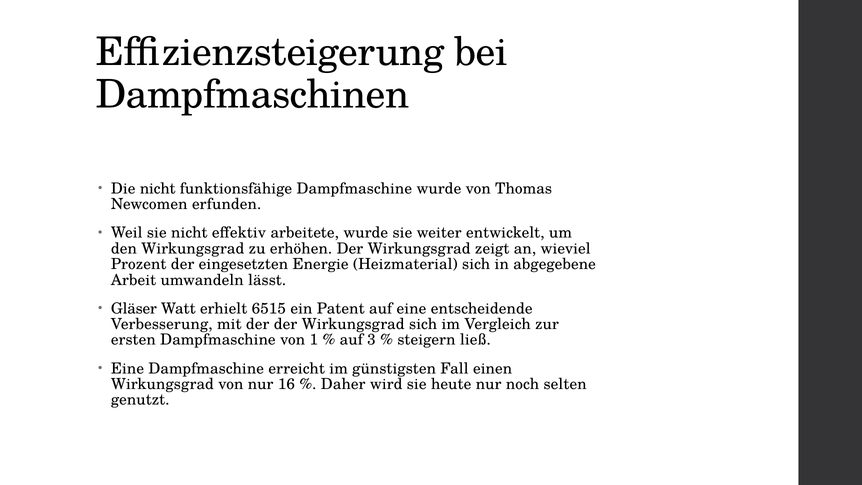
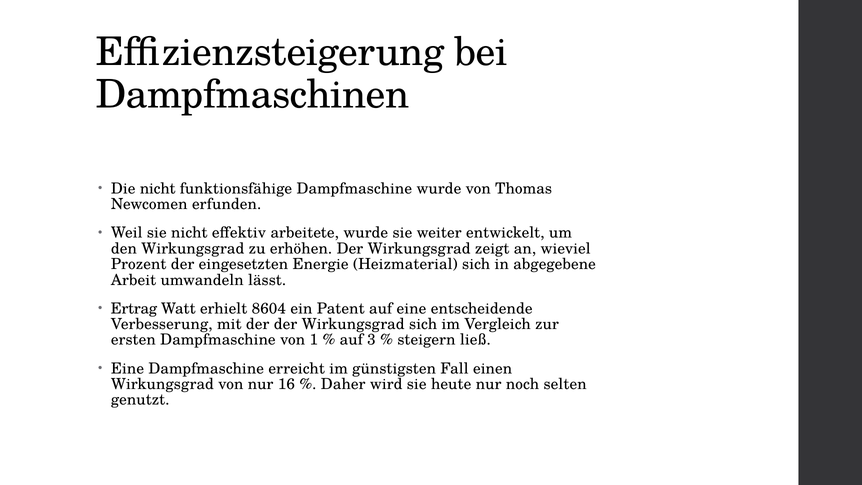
Gläser: Gläser -> Ertrag
6515: 6515 -> 8604
